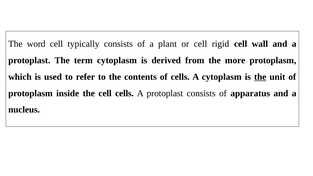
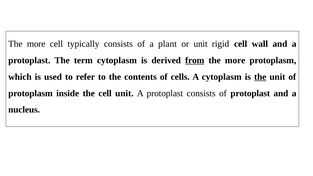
word at (36, 44): word -> more
or cell: cell -> unit
from underline: none -> present
cell cells: cells -> unit
of apparatus: apparatus -> protoplast
